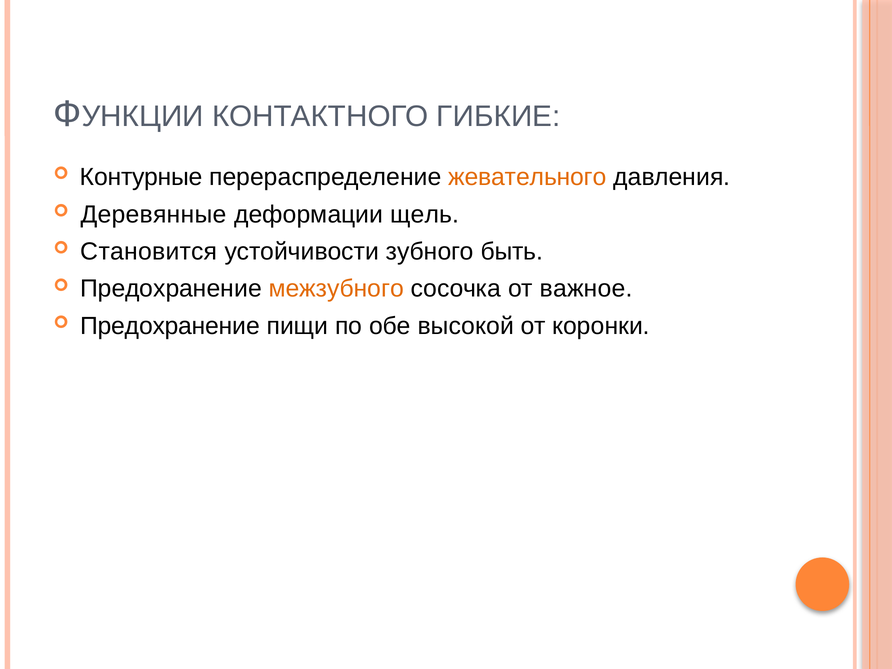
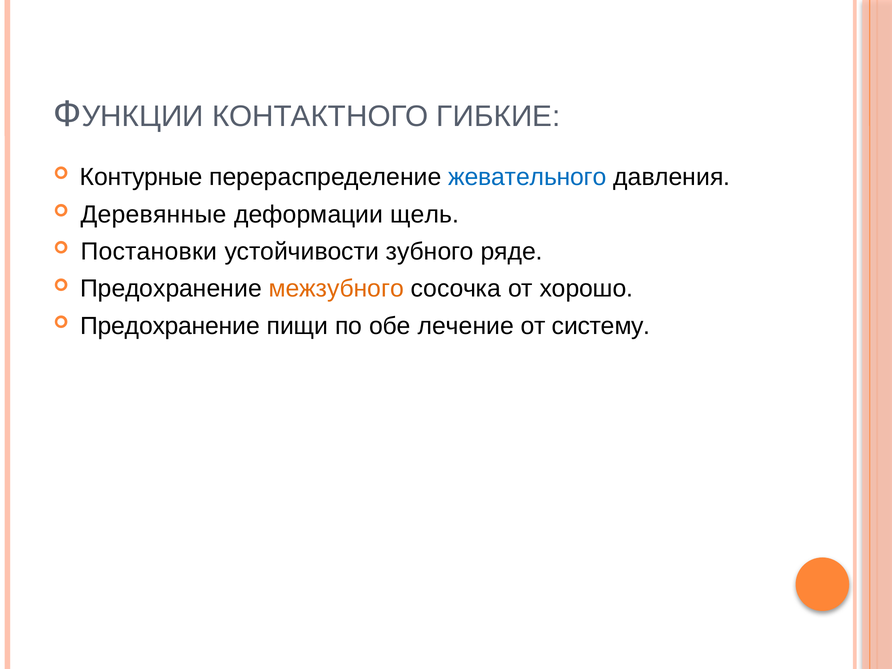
жевательного colour: orange -> blue
Становится: Становится -> Постановки
быть: быть -> ряде
важное: важное -> хорошо
высокой: высокой -> лечение
коронки: коронки -> систему
